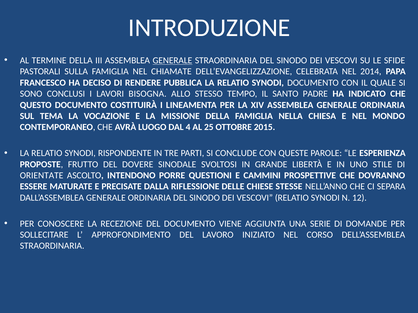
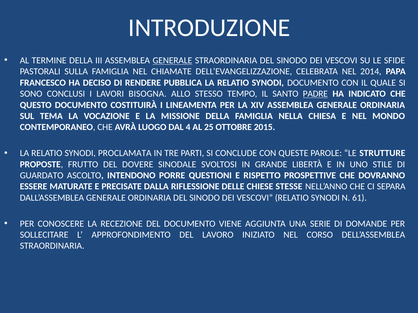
PADRE underline: none -> present
RISPONDENTE: RISPONDENTE -> PROCLAMATA
ESPERIENZA: ESPERIENZA -> STRUTTURE
ORIENTATE: ORIENTATE -> GUARDATO
CAMMINI: CAMMINI -> RISPETTO
12: 12 -> 61
